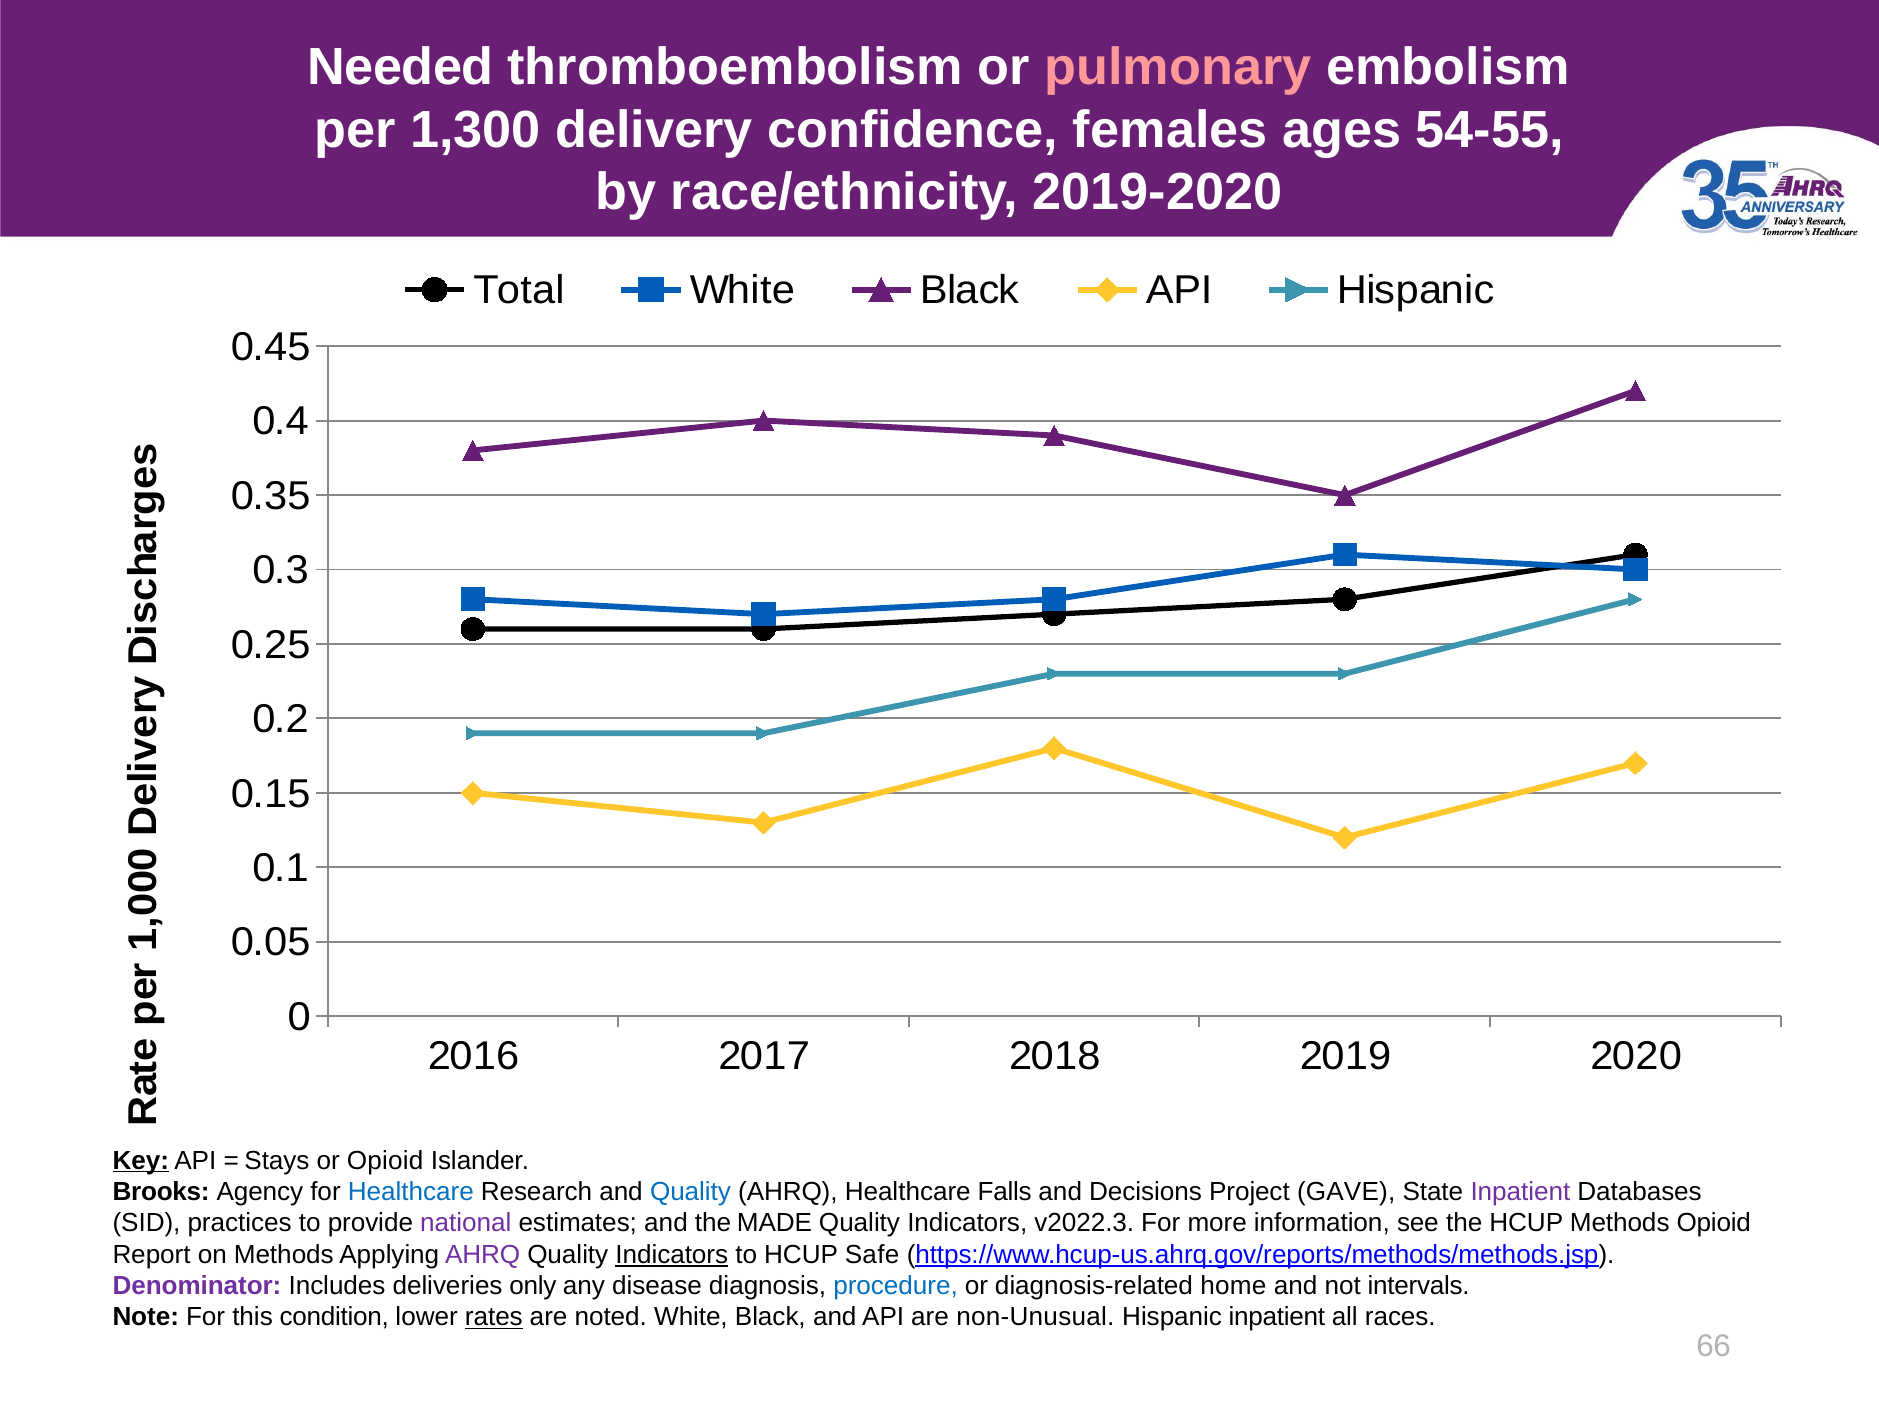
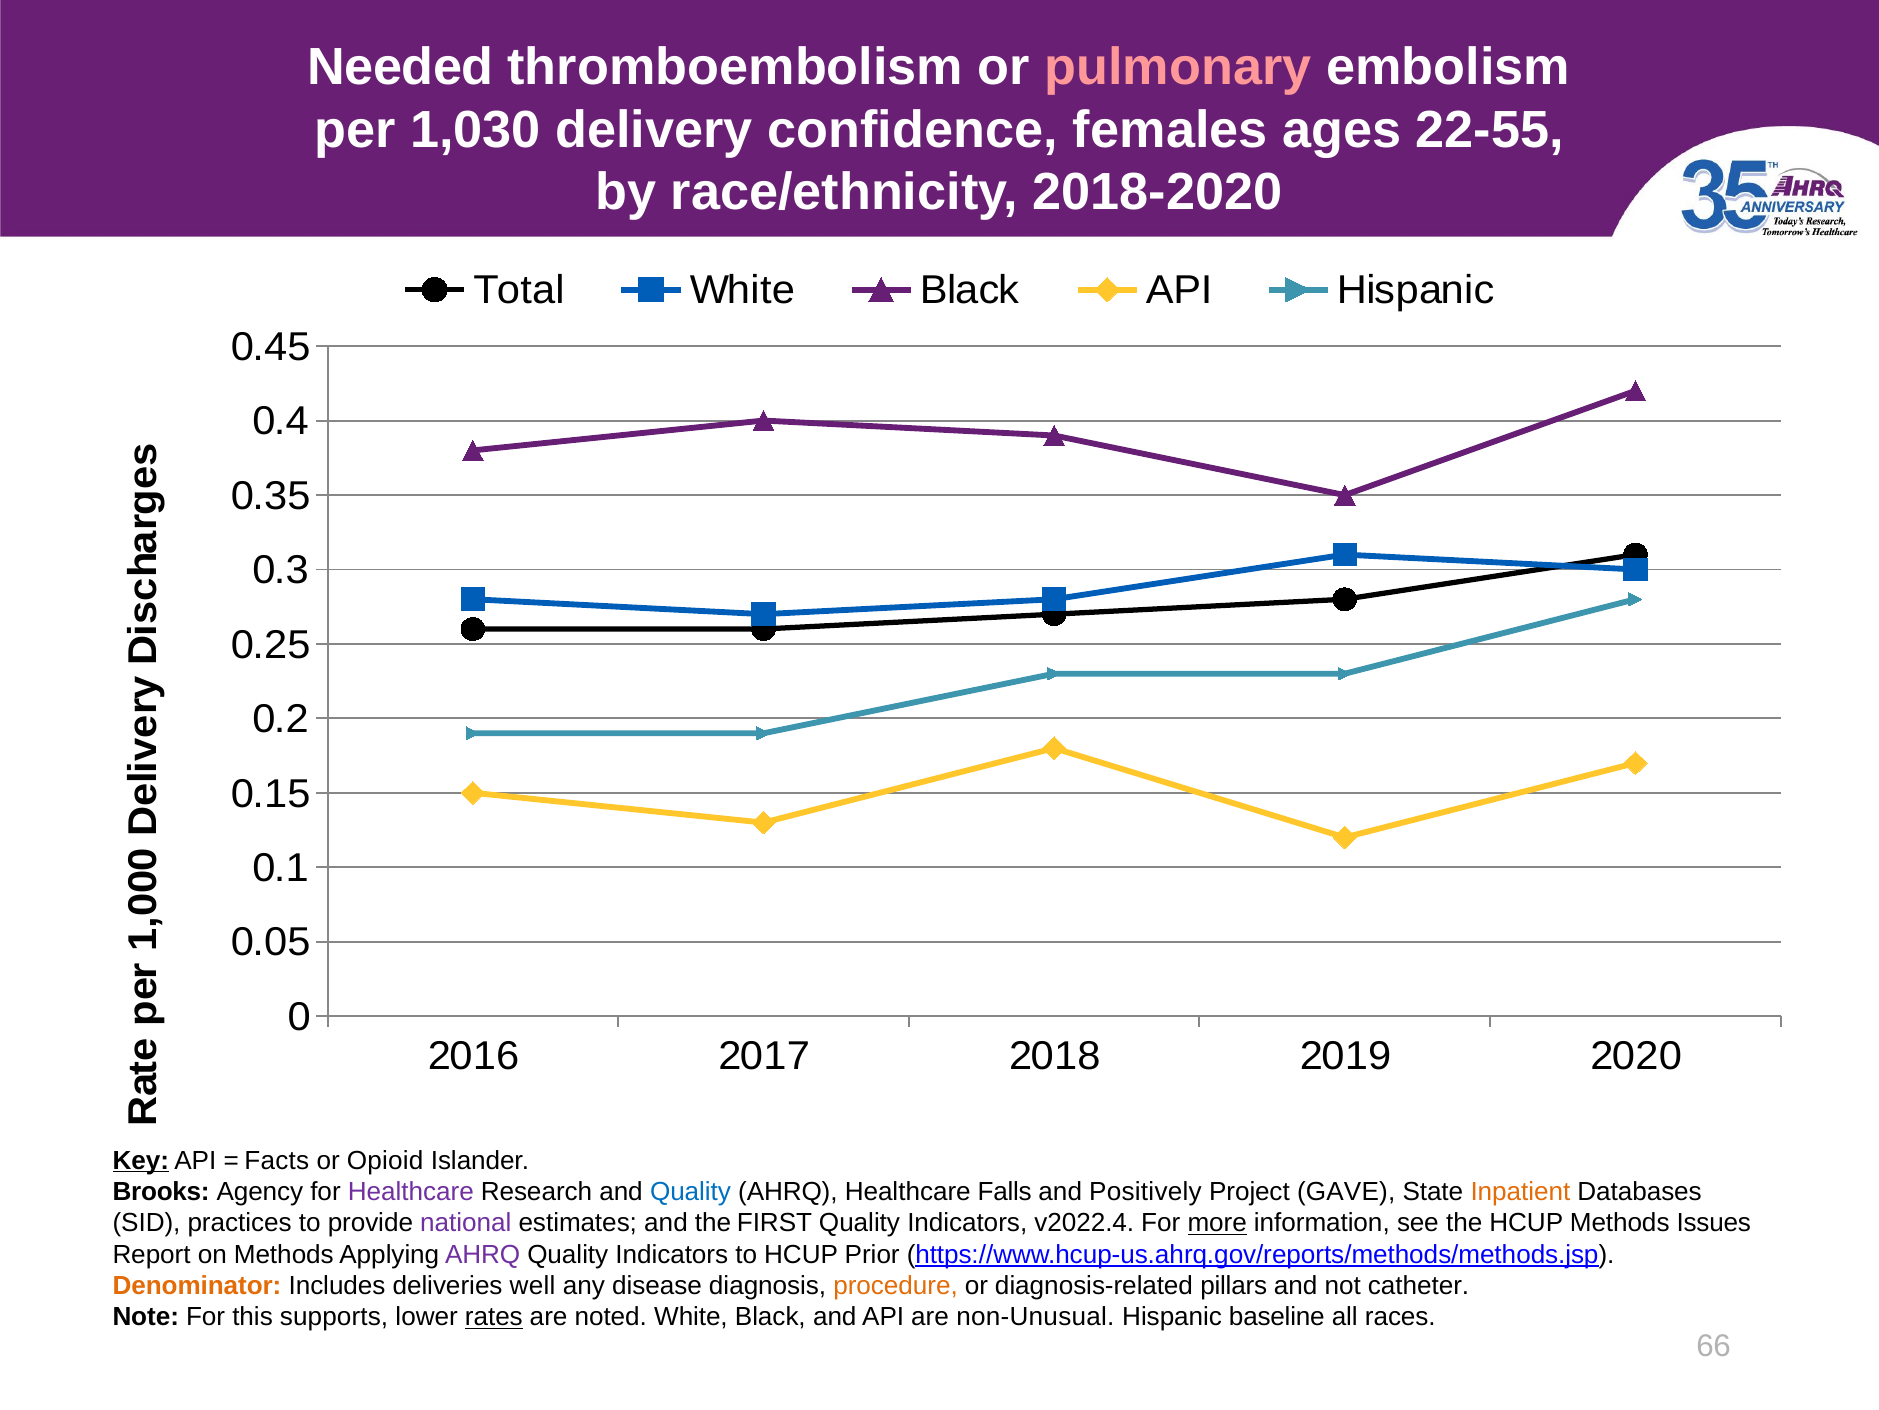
1,300: 1,300 -> 1,030
54-55: 54-55 -> 22-55
2019-2020: 2019-2020 -> 2018-2020
Stays: Stays -> Facts
Healthcare at (411, 1191) colour: blue -> purple
Decisions: Decisions -> Positively
Inpatient at (1520, 1191) colour: purple -> orange
MADE: MADE -> FIRST
v2022.3: v2022.3 -> v2022.4
more underline: none -> present
Methods Opioid: Opioid -> Issues
Indicators at (672, 1254) underline: present -> none
Safe: Safe -> Prior
Denominator colour: purple -> orange
only: only -> well
procedure colour: blue -> orange
home: home -> pillars
intervals: intervals -> catheter
condition: condition -> supports
Hispanic inpatient: inpatient -> baseline
